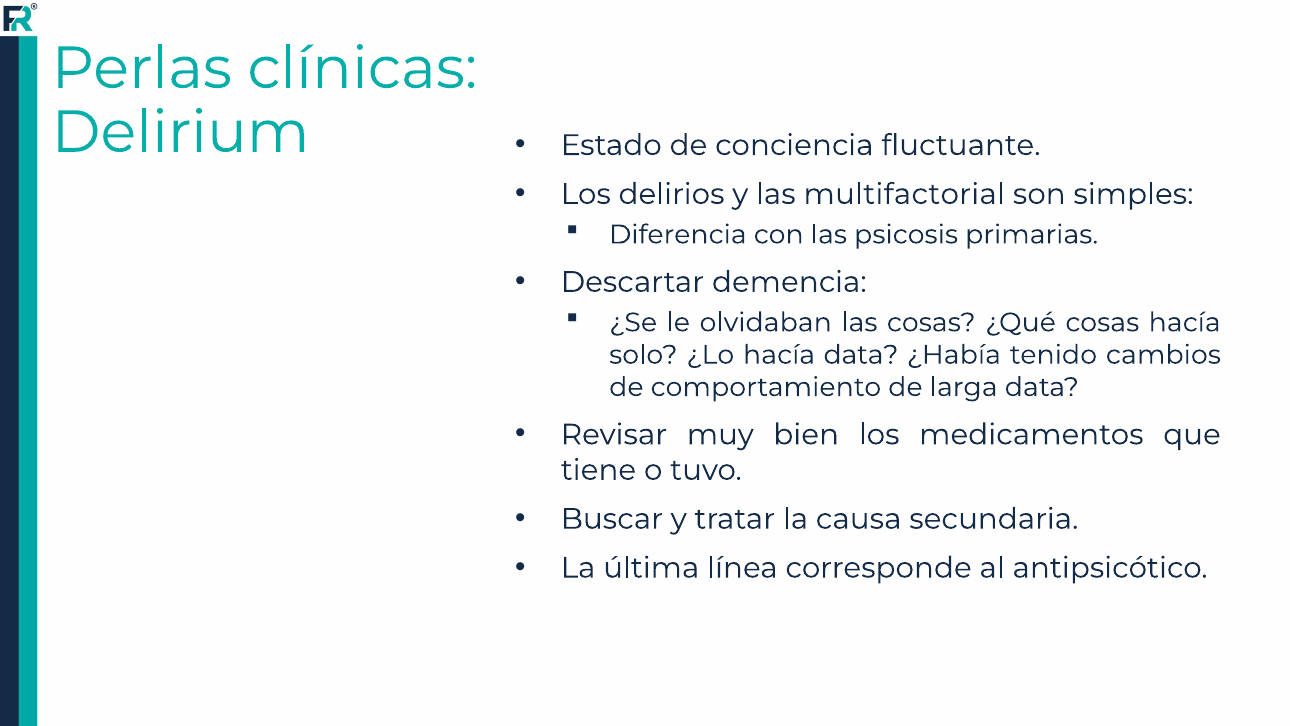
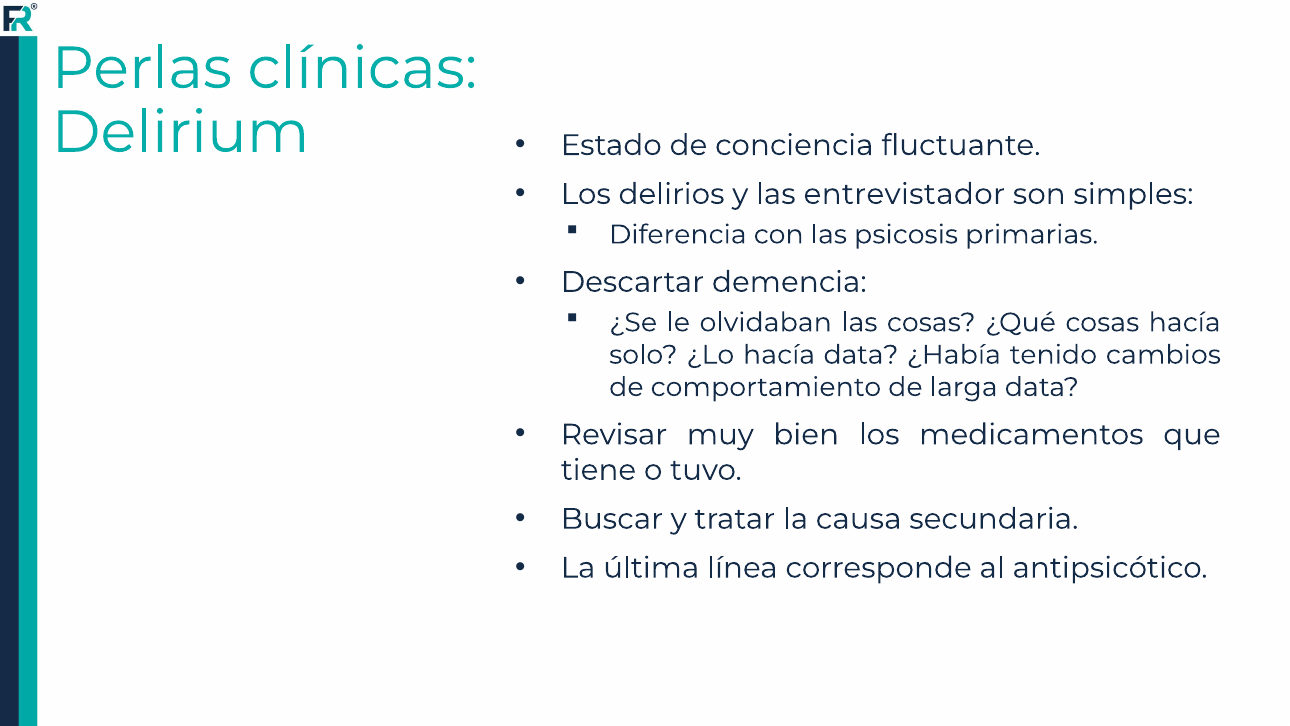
multifactorial: multifactorial -> entrevistador
